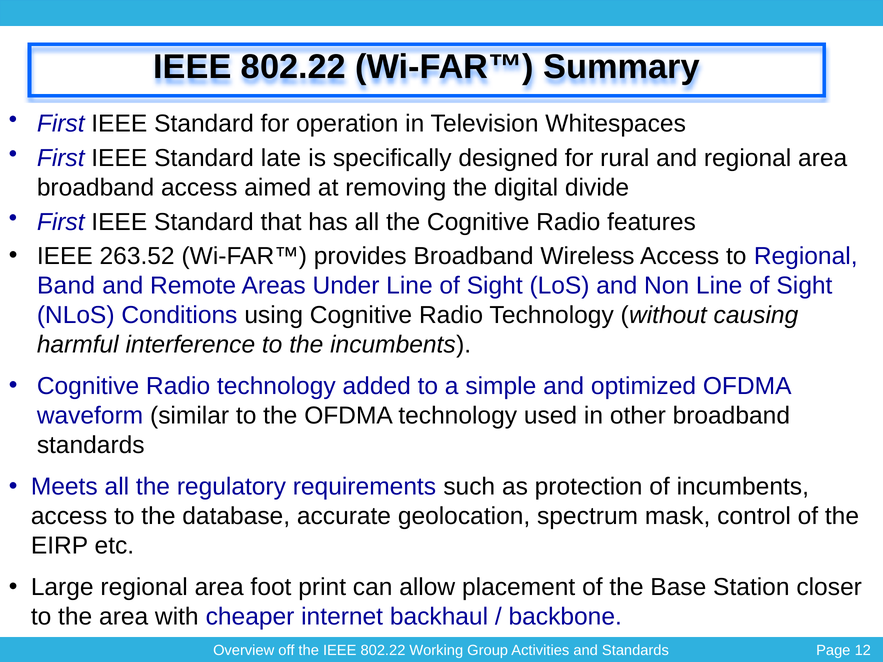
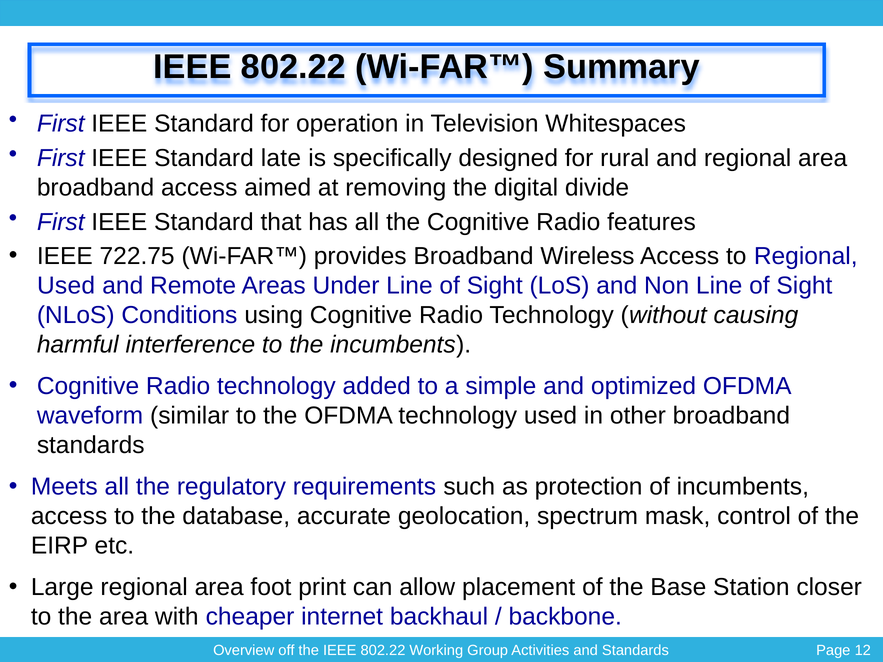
263.52: 263.52 -> 722.75
Band at (66, 286): Band -> Used
